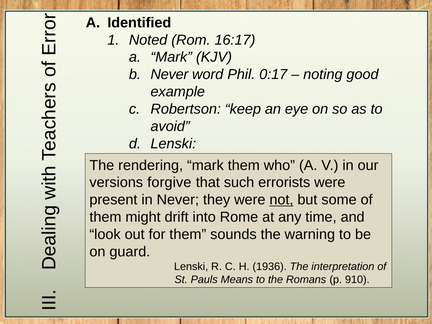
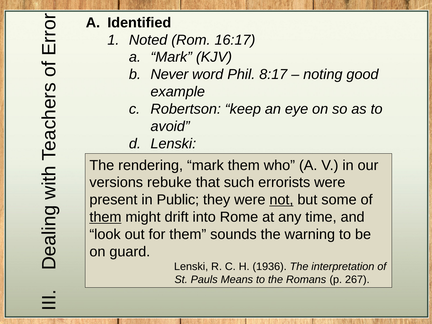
0:17: 0:17 -> 8:17
forgive: forgive -> rebuke
in Never: Never -> Public
them at (105, 217) underline: none -> present
910: 910 -> 267
